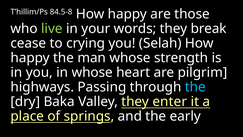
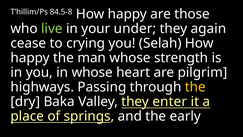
words: words -> under
break: break -> again
the at (195, 87) colour: light blue -> yellow
